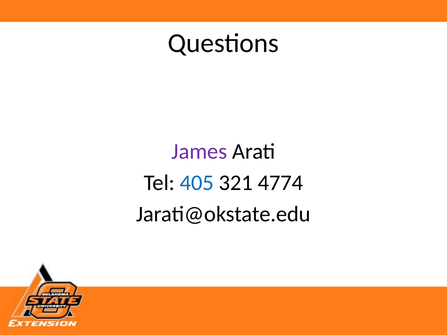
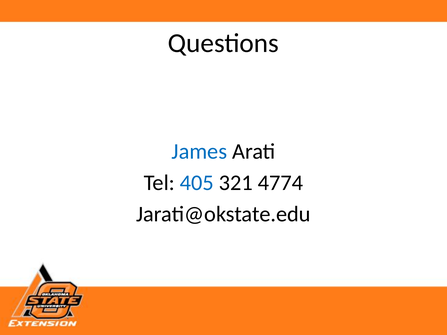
James colour: purple -> blue
